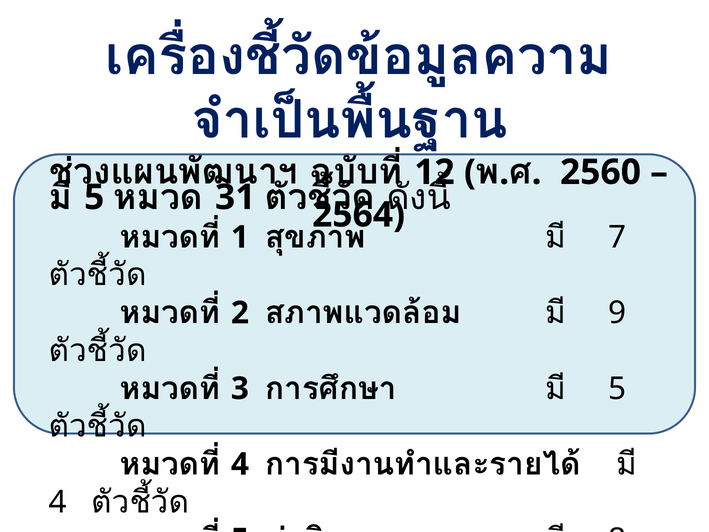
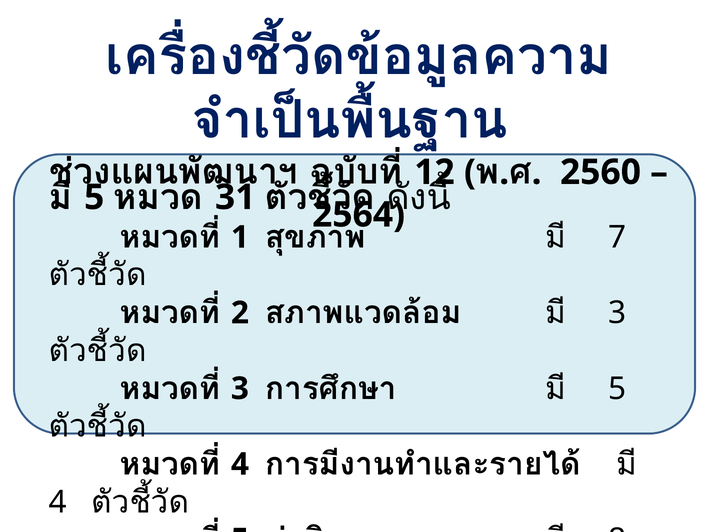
9 at (617, 313): 9 -> 3
